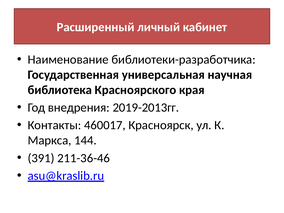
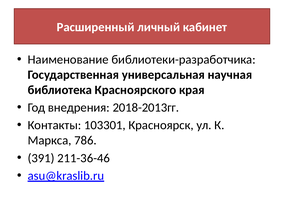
2019-2013гг: 2019-2013гг -> 2018-2013гг
460017: 460017 -> 103301
144: 144 -> 786
